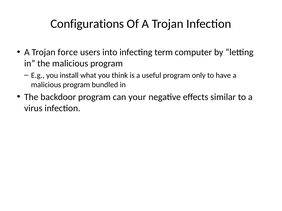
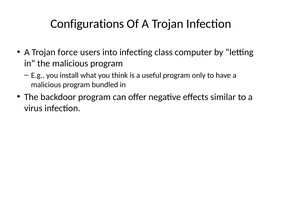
term: term -> class
your: your -> offer
